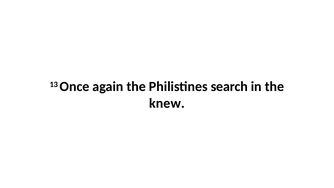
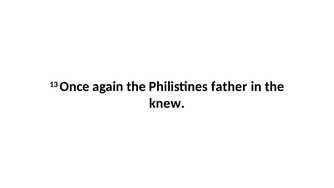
search: search -> father
